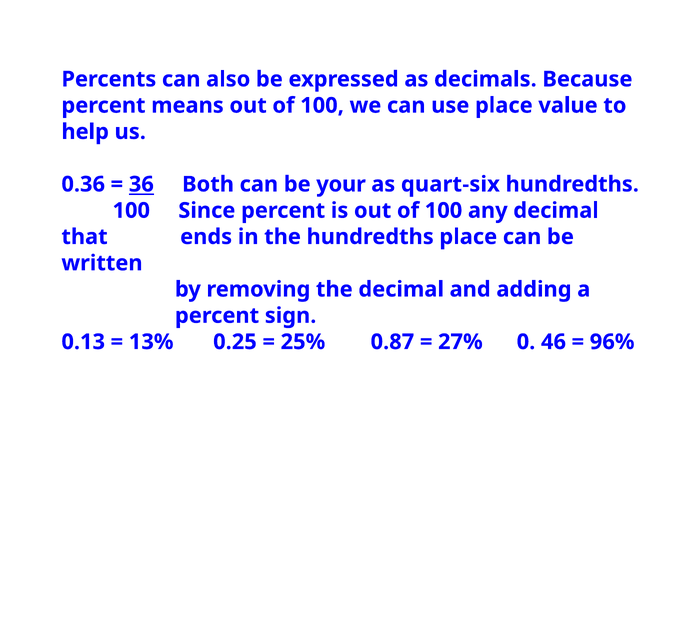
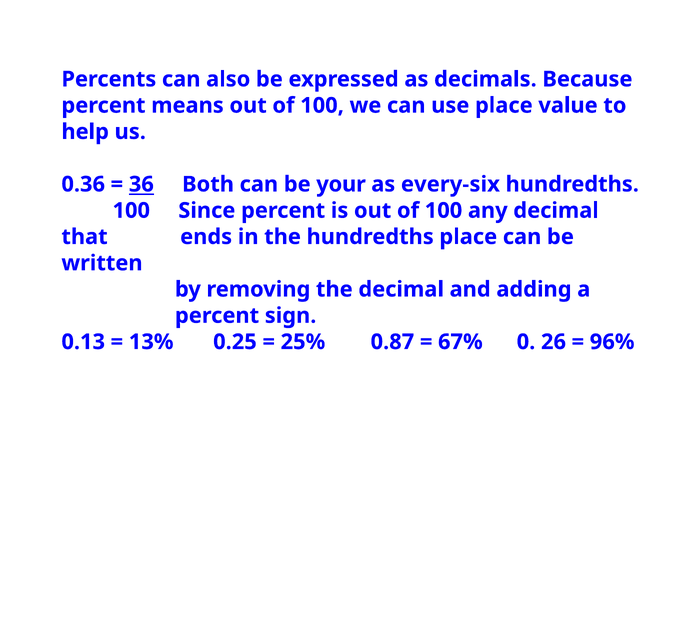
quart-six: quart-six -> every-six
27%: 27% -> 67%
46: 46 -> 26
